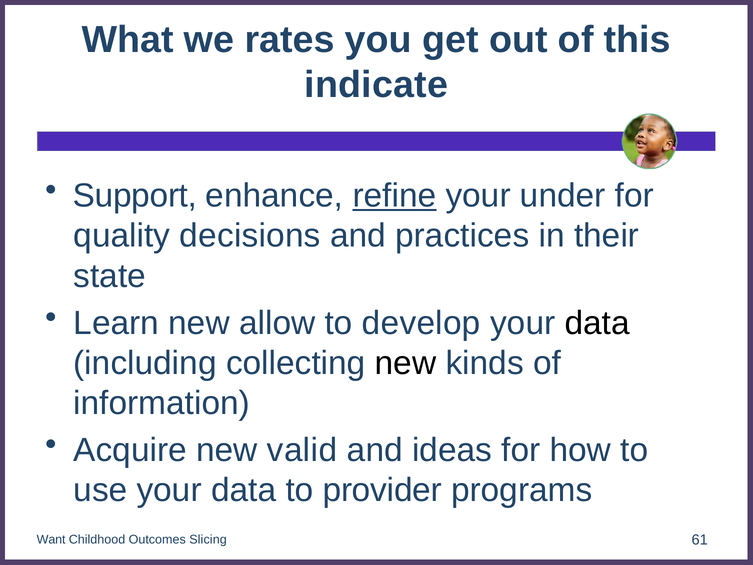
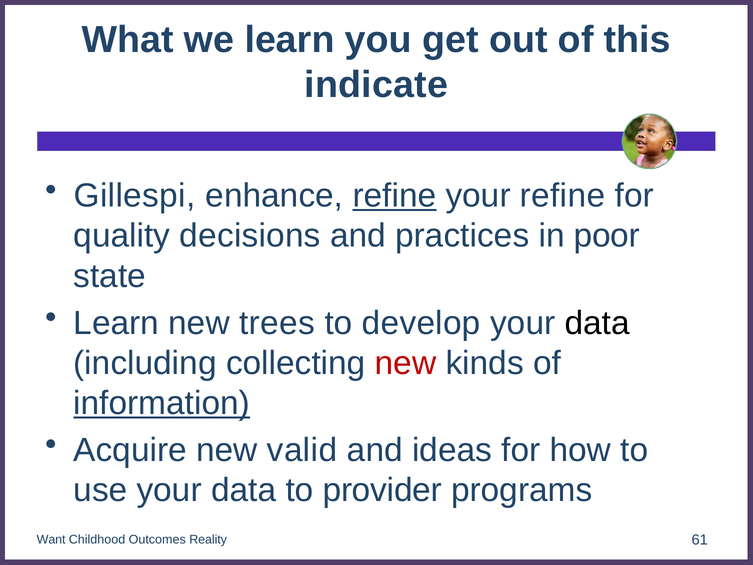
we rates: rates -> learn
Support: Support -> Gillespi
your under: under -> refine
their: their -> poor
allow: allow -> trees
new at (406, 363) colour: black -> red
information underline: none -> present
Slicing: Slicing -> Reality
